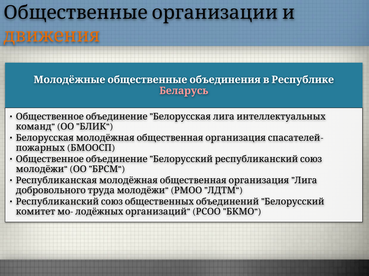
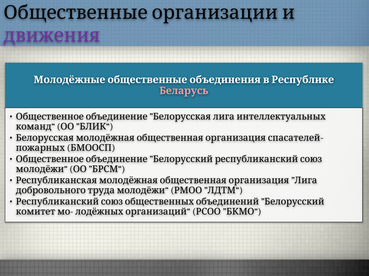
движения colour: orange -> purple
